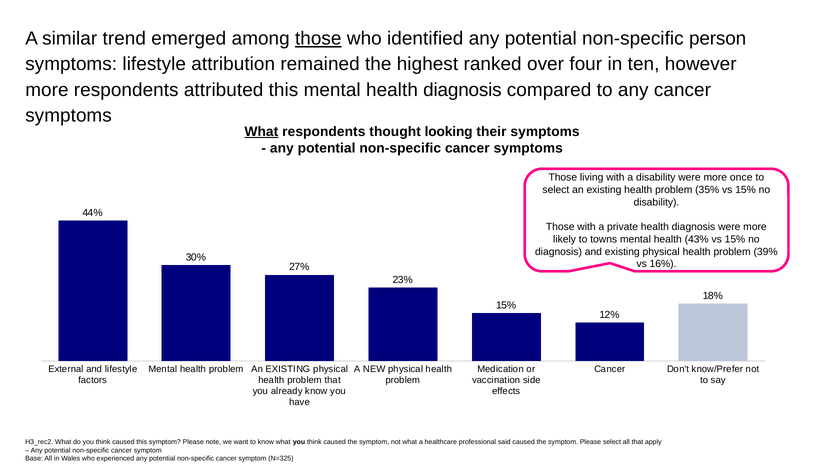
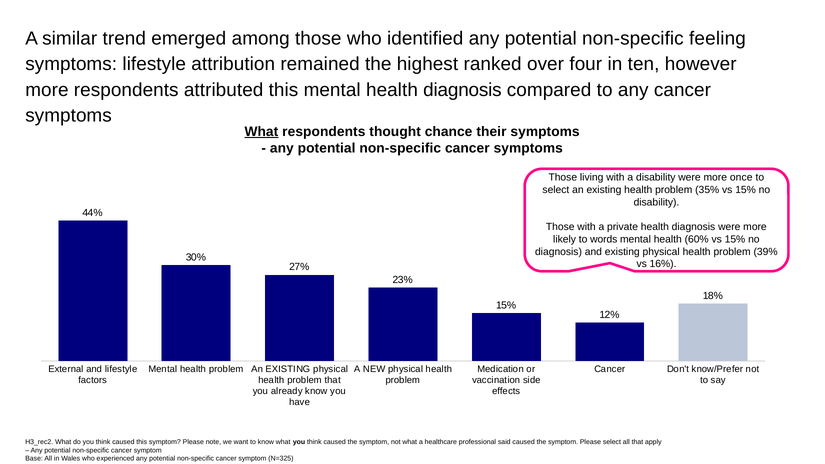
those at (318, 39) underline: present -> none
person: person -> feeling
looking: looking -> chance
towns: towns -> words
43%: 43% -> 60%
